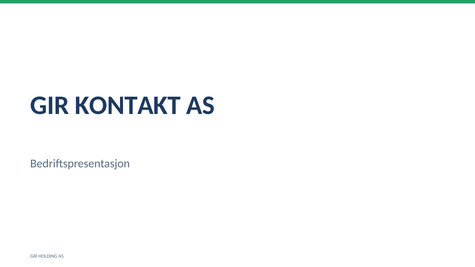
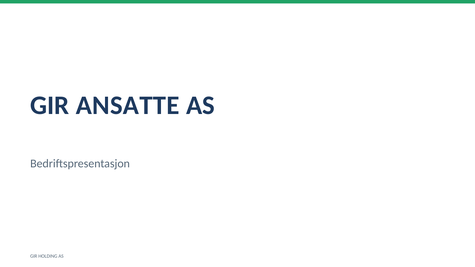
KONTAKT: KONTAKT -> ANSATTE
